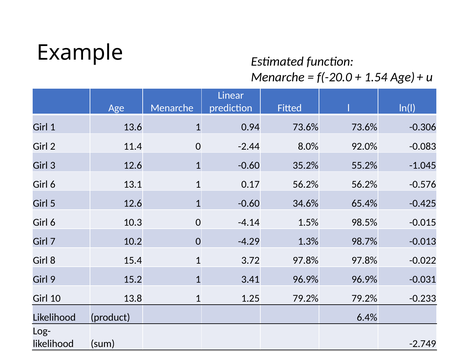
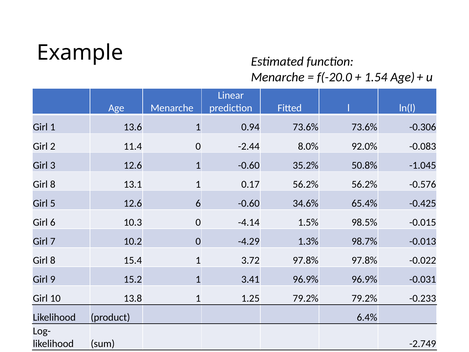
55.2%: 55.2% -> 50.8%
6 at (53, 184): 6 -> 8
5 12.6 1: 1 -> 6
